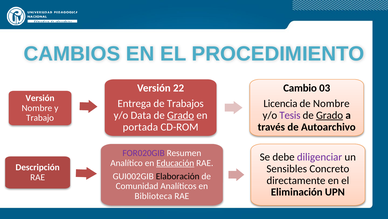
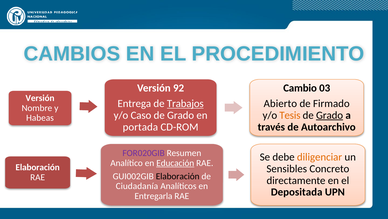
22: 22 -> 92
Trabajos underline: none -> present
Licencia: Licencia -> Abierto
de Nombre: Nombre -> Firmado
Data: Data -> Caso
Grado at (181, 115) underline: present -> none
Tesis colour: purple -> orange
Trabajo: Trabajo -> Habeas
diligenciar colour: purple -> orange
Descripción at (38, 167): Descripción -> Elaboración
Comunidad: Comunidad -> Ciudadanía
Eliminación: Eliminación -> Depositada
Biblioteca: Biblioteca -> Entregarla
